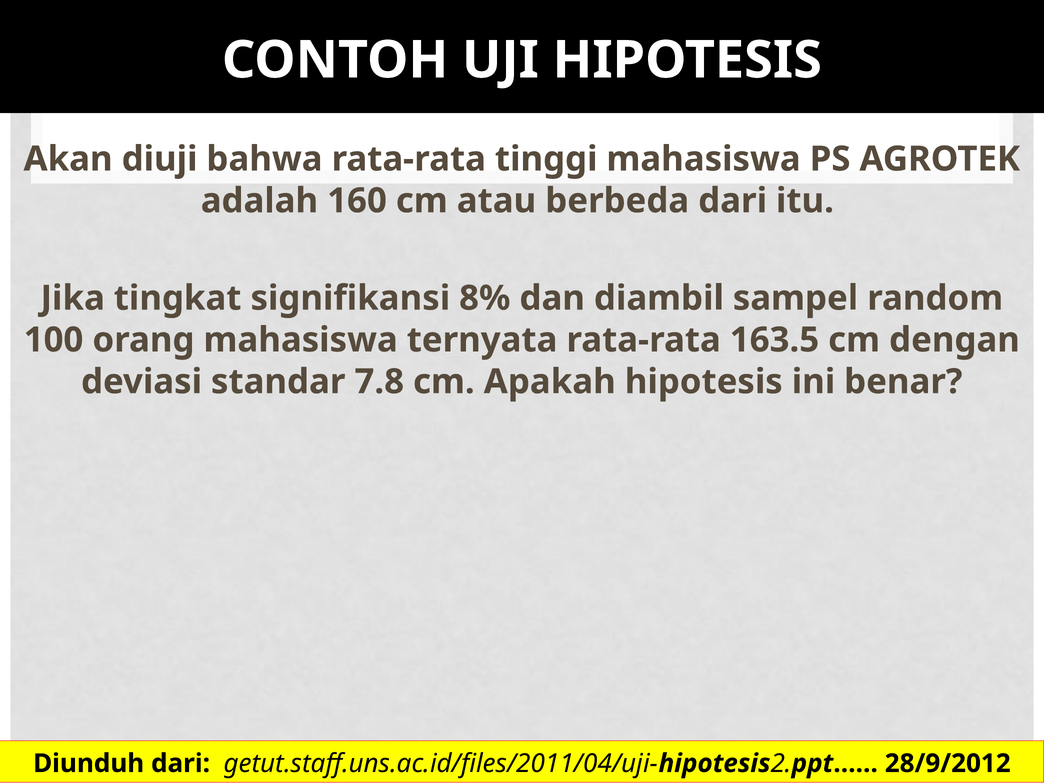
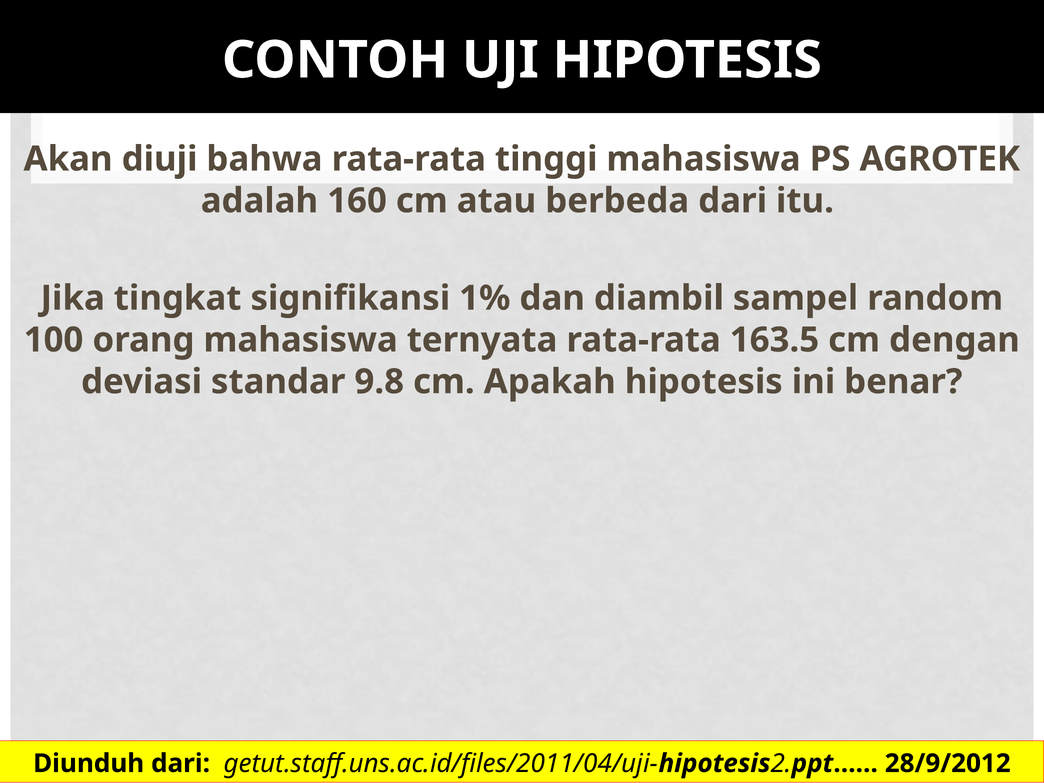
8%: 8% -> 1%
7.8: 7.8 -> 9.8
